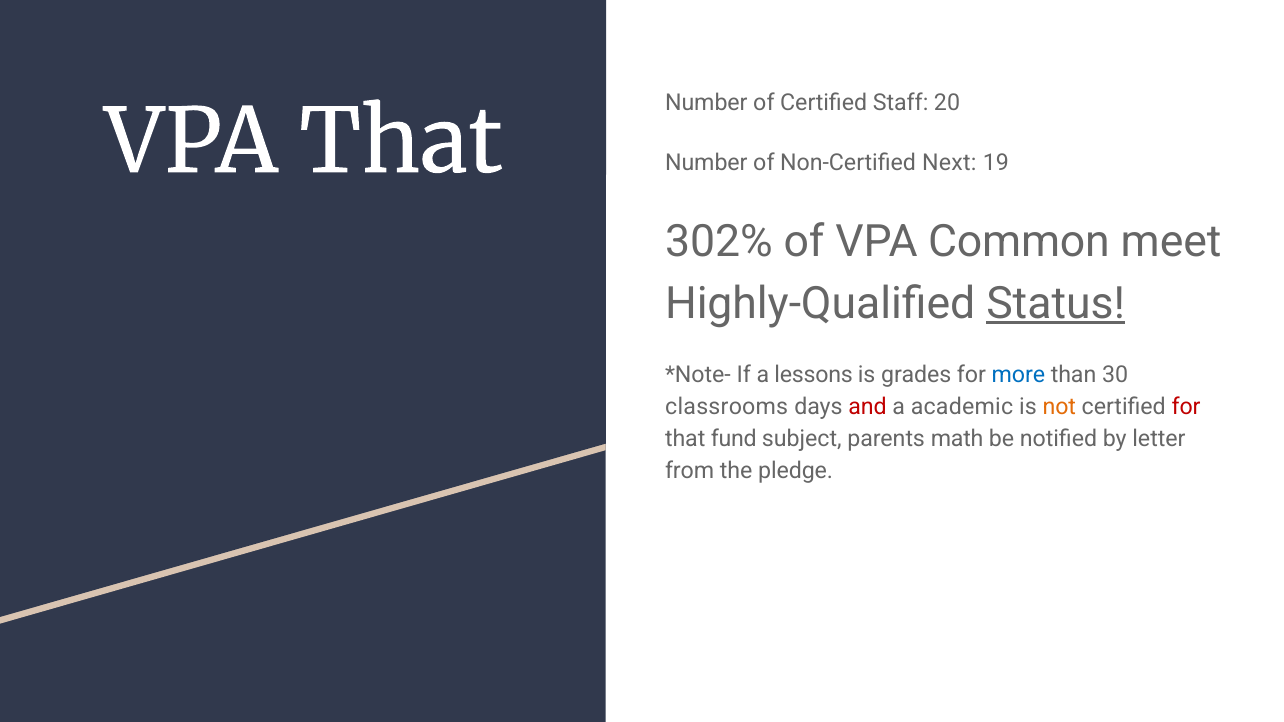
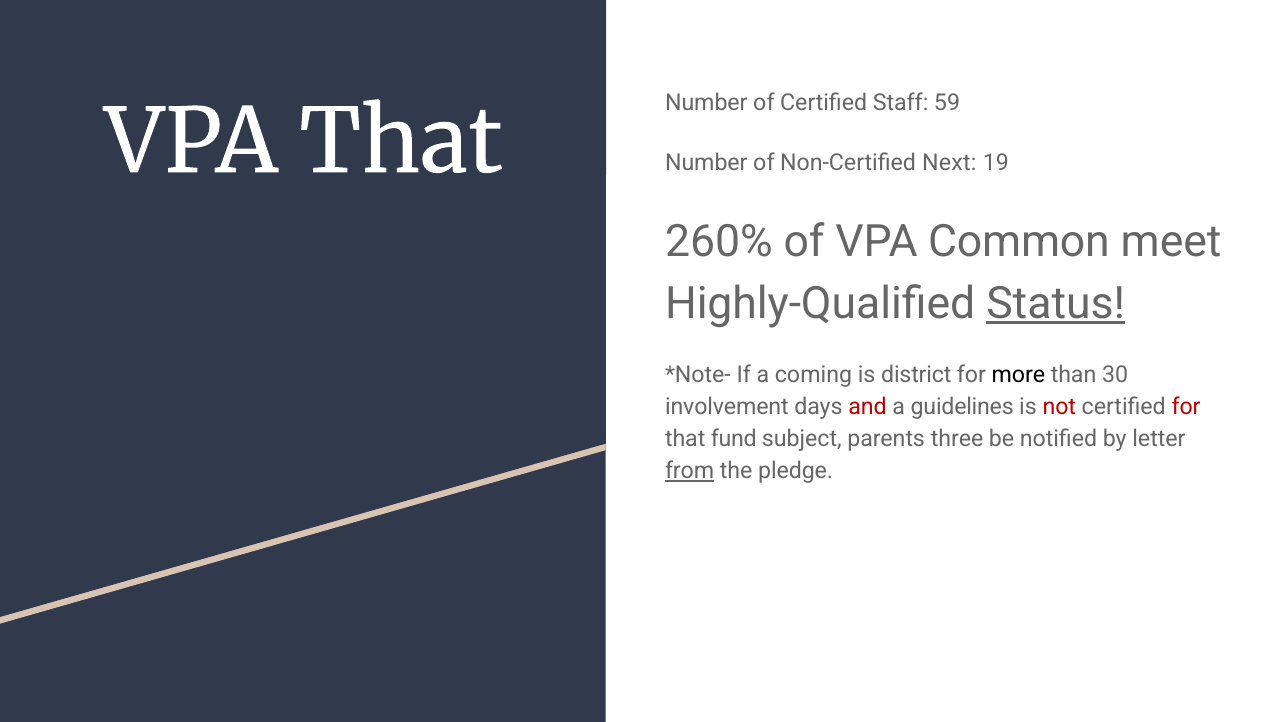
20: 20 -> 59
302%: 302% -> 260%
lessons: lessons -> coming
grades: grades -> district
more colour: blue -> black
classrooms: classrooms -> involvement
academic: academic -> guidelines
not colour: orange -> red
math: math -> three
from underline: none -> present
